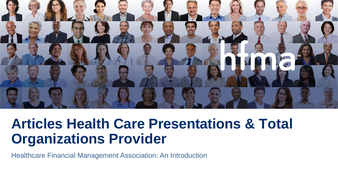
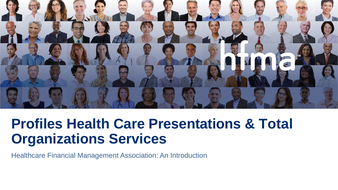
Articles: Articles -> Profiles
Provider: Provider -> Services
